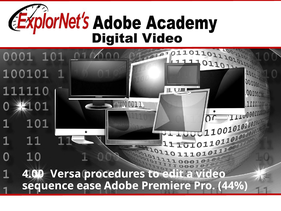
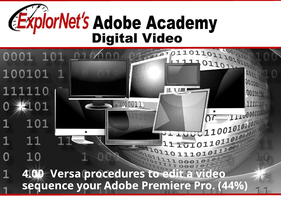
ease: ease -> your
